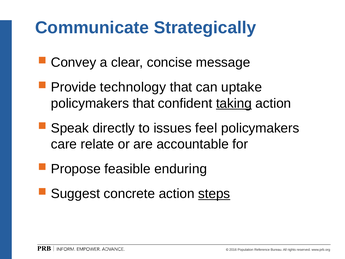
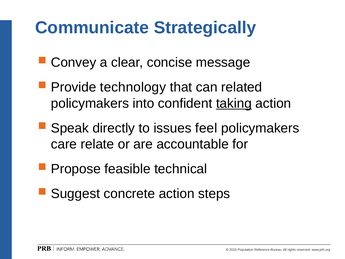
uptake: uptake -> related
policymakers that: that -> into
enduring: enduring -> technical
steps underline: present -> none
